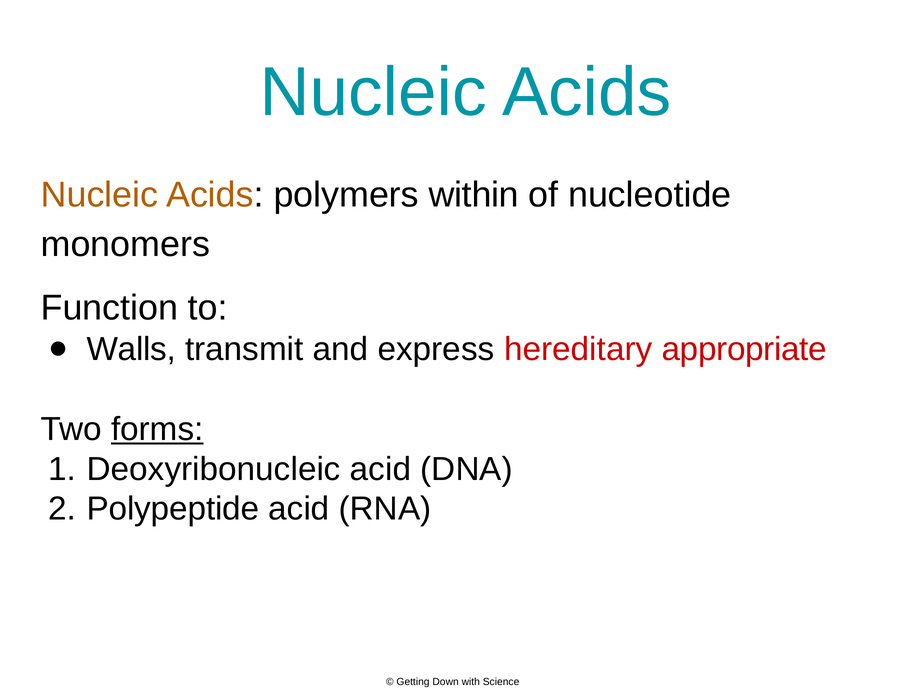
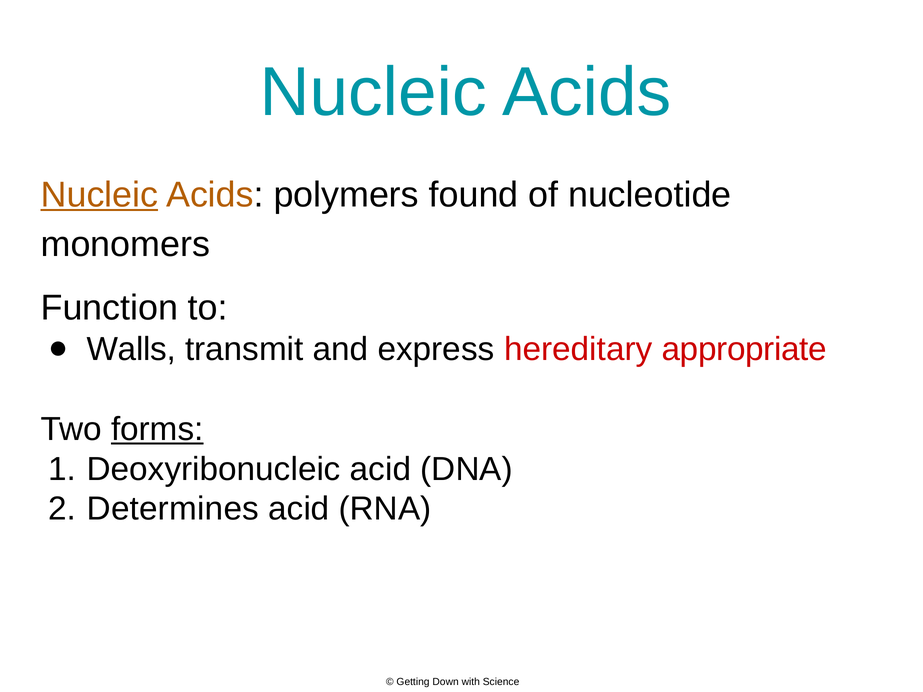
Nucleic at (99, 195) underline: none -> present
within: within -> found
Polypeptide: Polypeptide -> Determines
